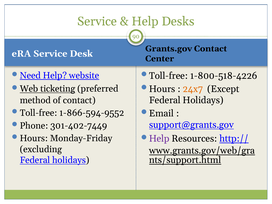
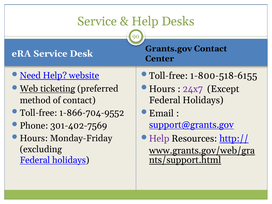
1-800-518-4226: 1-800-518-4226 -> 1-800-518-6155
24x7 colour: orange -> purple
1-866-594-9552: 1-866-594-9552 -> 1-866-704-9552
301-402-7449: 301-402-7449 -> 301-402-7569
